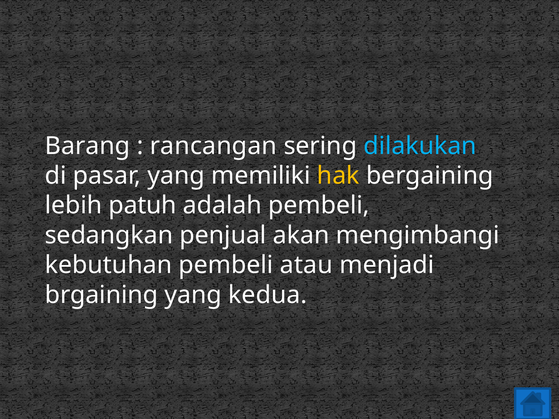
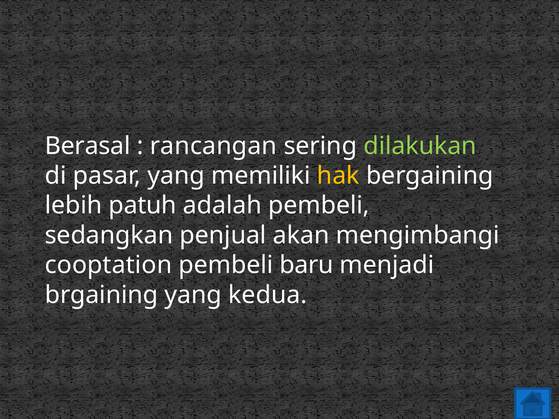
Barang: Barang -> Berasal
dilakukan colour: light blue -> light green
kebutuhan: kebutuhan -> cooptation
atau: atau -> baru
